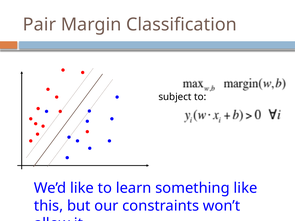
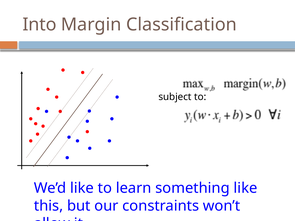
Pair: Pair -> Into
